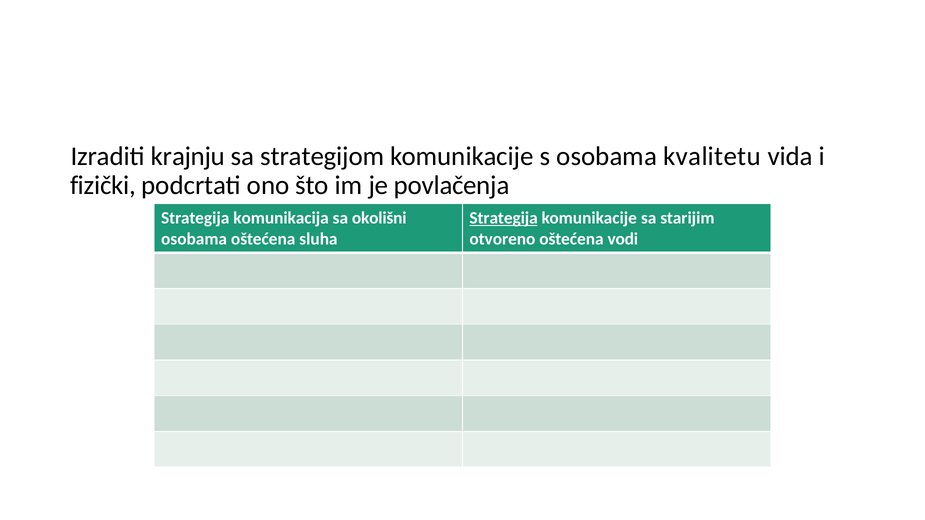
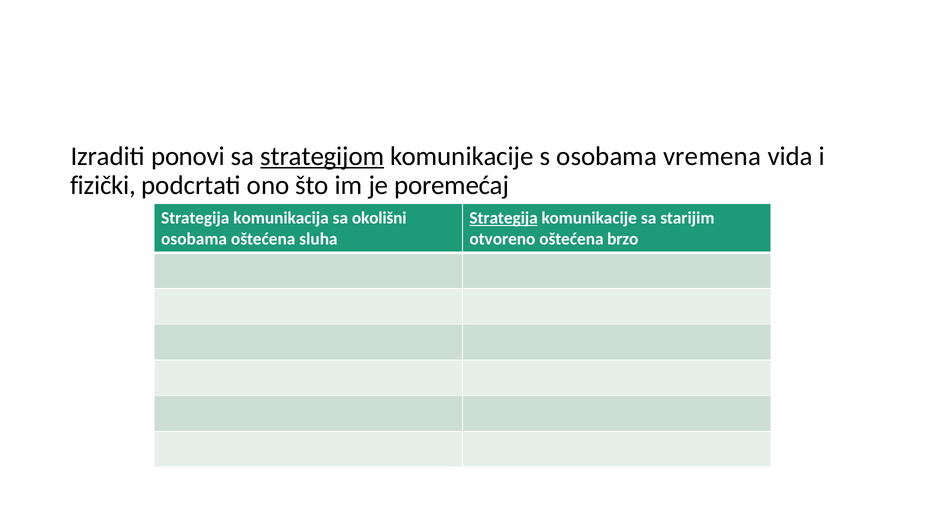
krajnju: krajnju -> ponovi
strategijom underline: none -> present
kvalitetu: kvalitetu -> vremena
povlačenja: povlačenja -> poremećaj
vodi: vodi -> brzo
